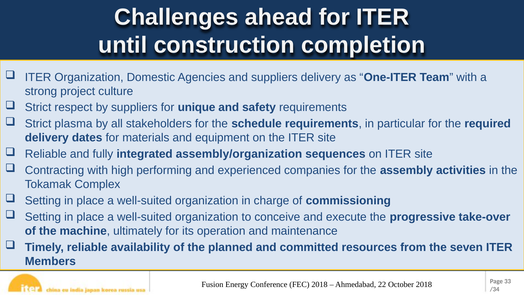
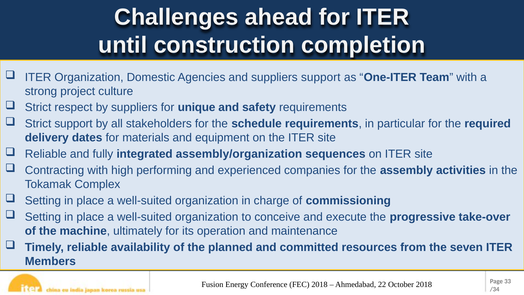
suppliers delivery: delivery -> support
Strict plasma: plasma -> support
